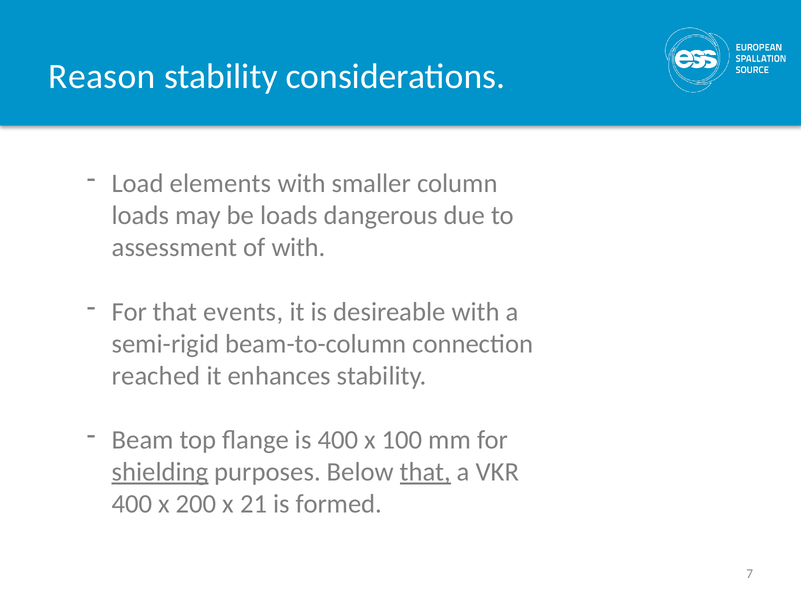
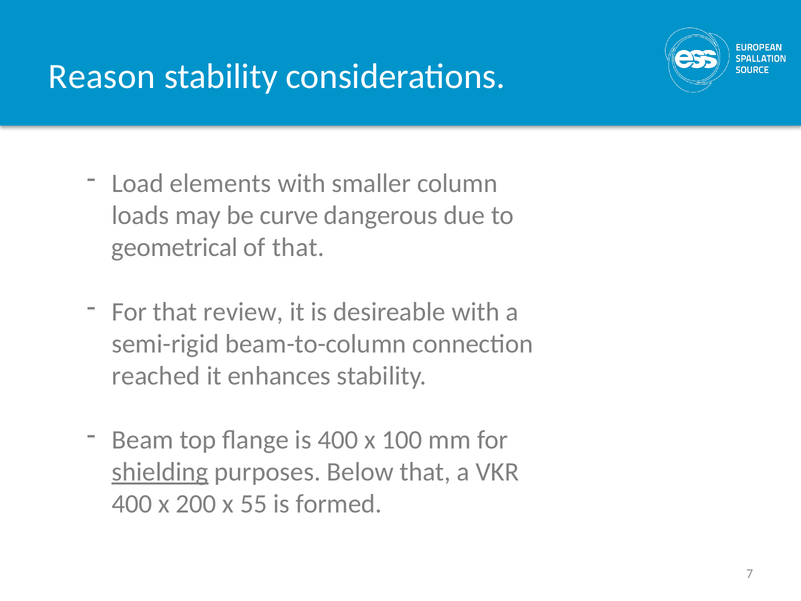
be loads: loads -> curve
assessment: assessment -> geometrical
of with: with -> that
events: events -> review
that at (425, 472) underline: present -> none
21: 21 -> 55
